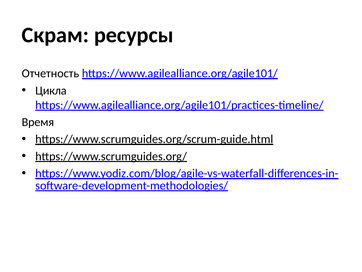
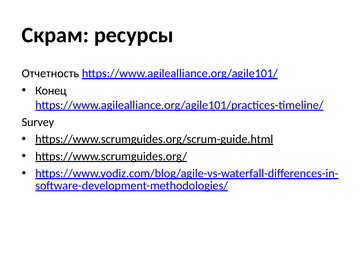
Цикла: Цикла -> Конец
Время: Время -> Survey
